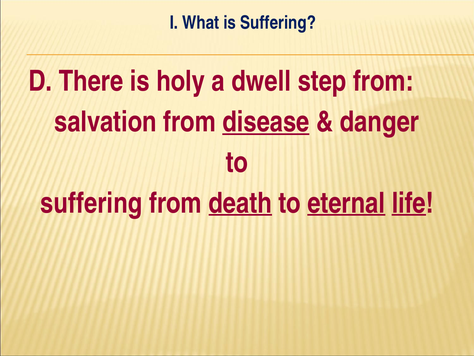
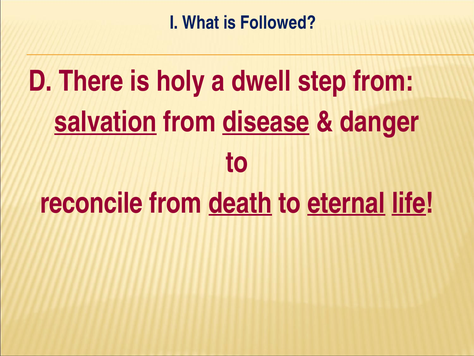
is Suffering: Suffering -> Followed
salvation underline: none -> present
suffering at (91, 203): suffering -> reconcile
